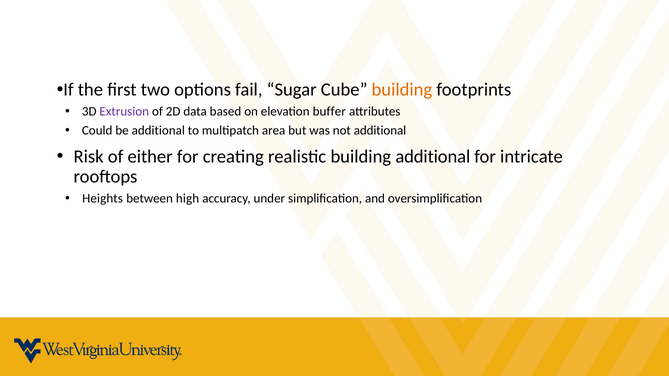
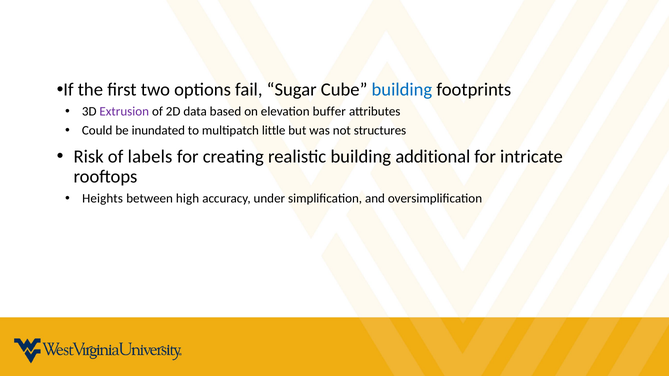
building at (402, 90) colour: orange -> blue
be additional: additional -> inundated
area: area -> little
not additional: additional -> structures
either: either -> labels
